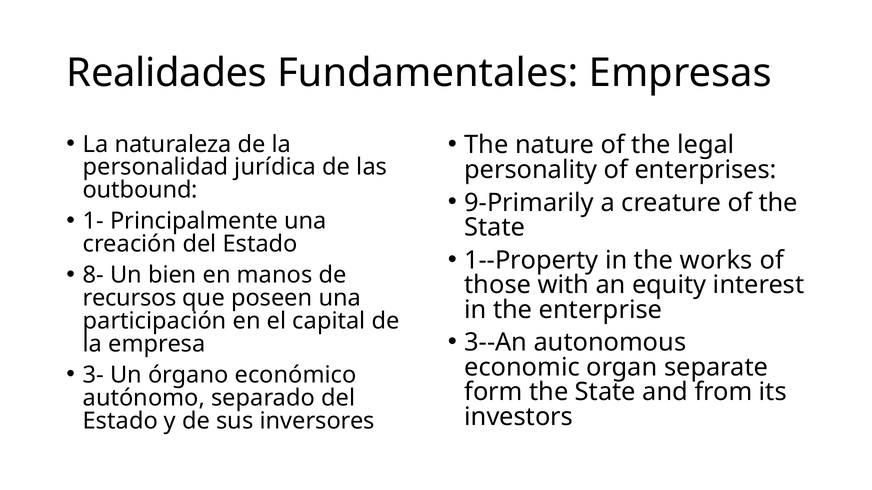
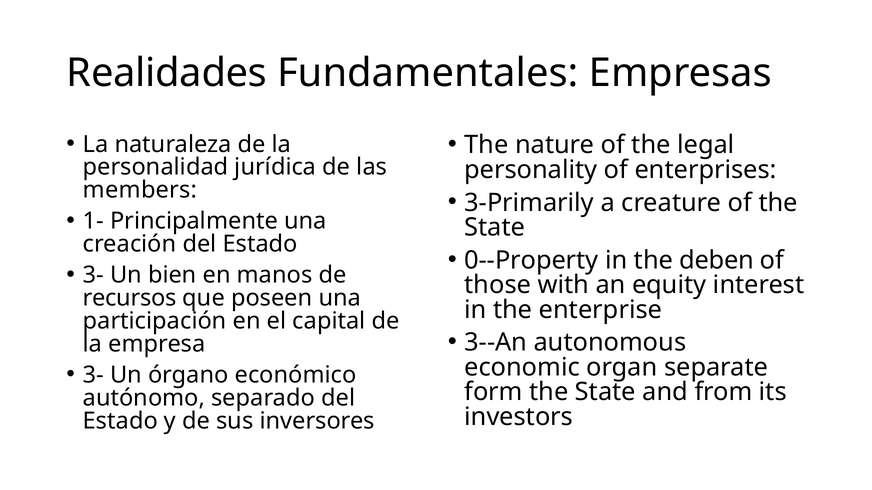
outbound: outbound -> members
9-Primarily: 9-Primarily -> 3-Primarily
1--Property: 1--Property -> 0--Property
works: works -> deben
8- at (93, 275): 8- -> 3-
